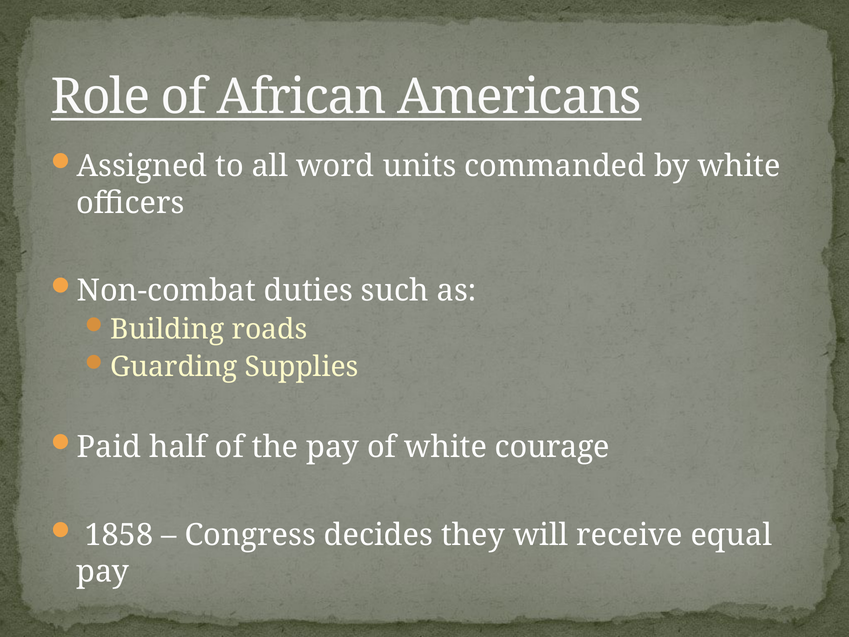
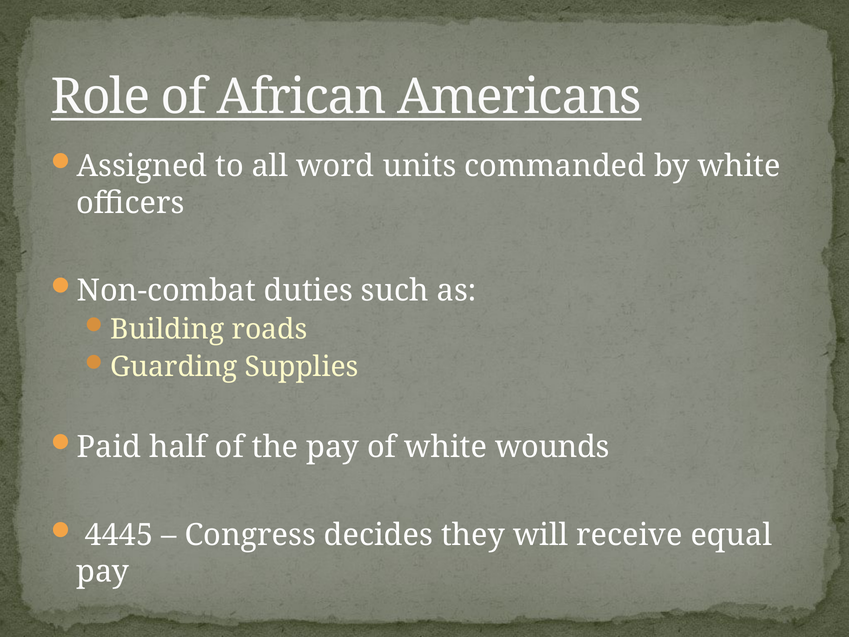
courage: courage -> wounds
1858: 1858 -> 4445
